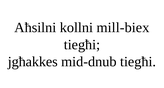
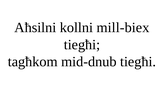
jgħakkes: jgħakkes -> tagħkom
